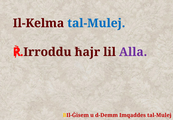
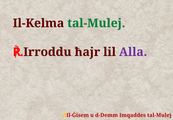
tal-Mulej at (96, 23) colour: blue -> green
